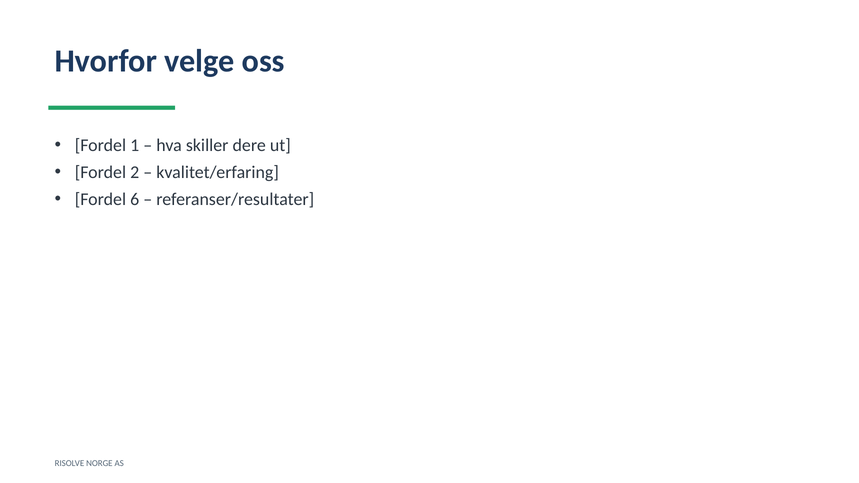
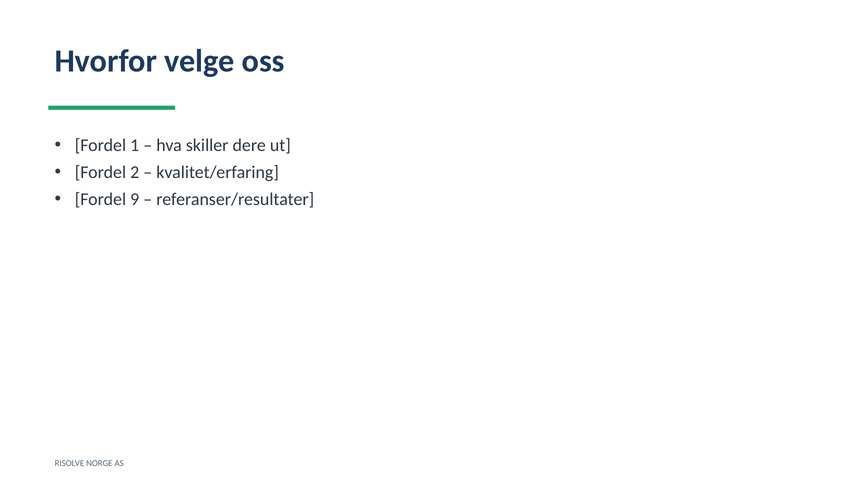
6: 6 -> 9
